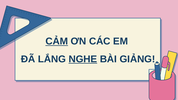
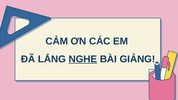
CẢM underline: present -> none
